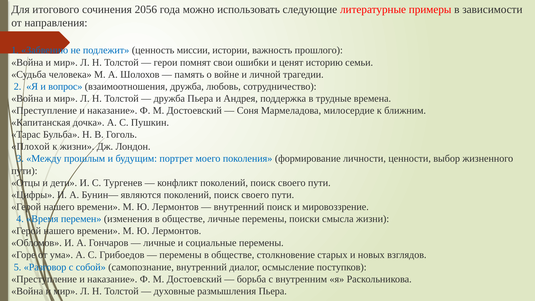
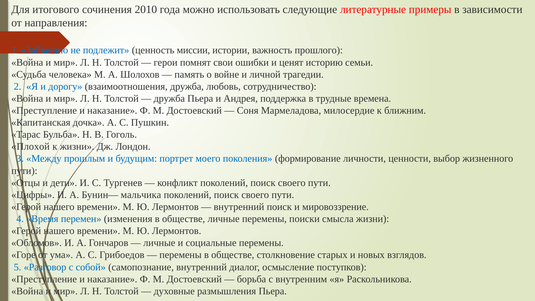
2056: 2056 -> 2010
вопрос: вопрос -> дорогу
являются: являются -> мальчика
